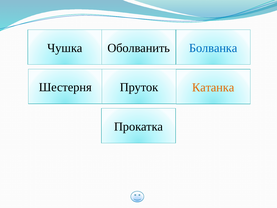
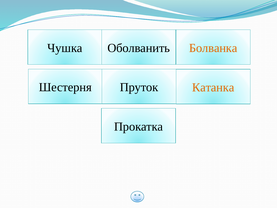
Болванка colour: blue -> orange
